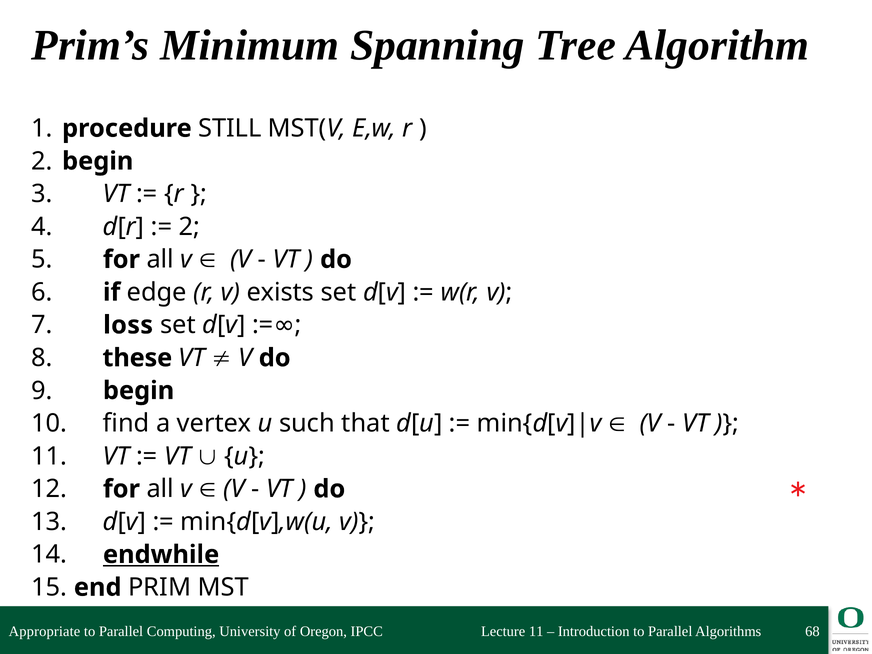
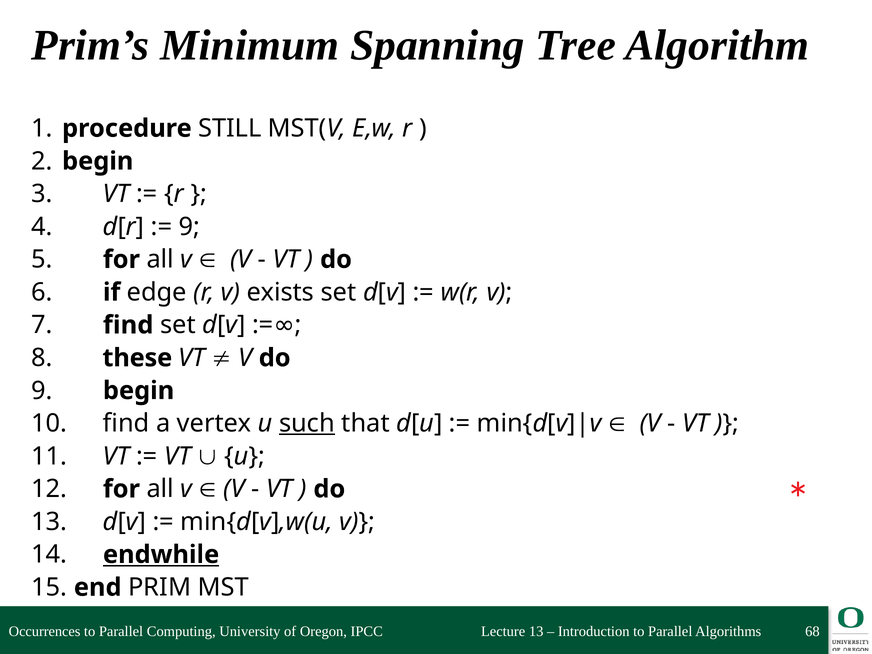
2 at (189, 227): 2 -> 9
7 loss: loss -> find
such underline: none -> present
Appropriate: Appropriate -> Occurrences
11 at (536, 632): 11 -> 13
